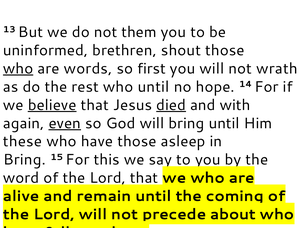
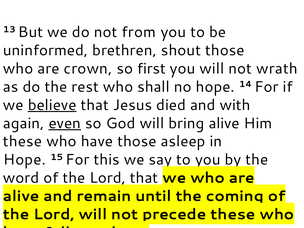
them: them -> from
who at (18, 69) underline: present -> none
words: words -> crown
who until: until -> shall
died underline: present -> none
bring until: until -> alive
Bring at (25, 160): Bring -> Hope
precede about: about -> these
